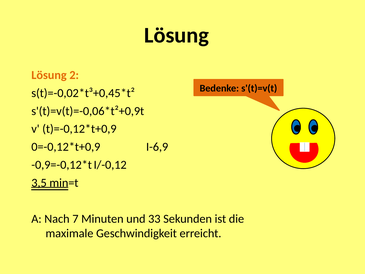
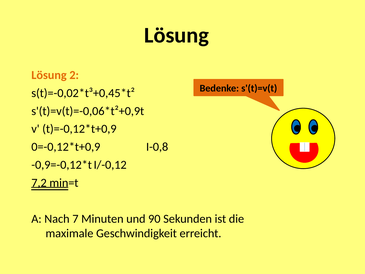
I-6,9: I-6,9 -> I-0,8
3,5: 3,5 -> 7,2
33: 33 -> 90
